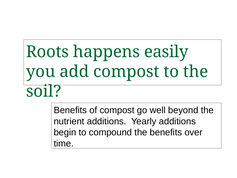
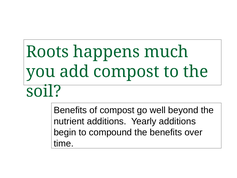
easily: easily -> much
